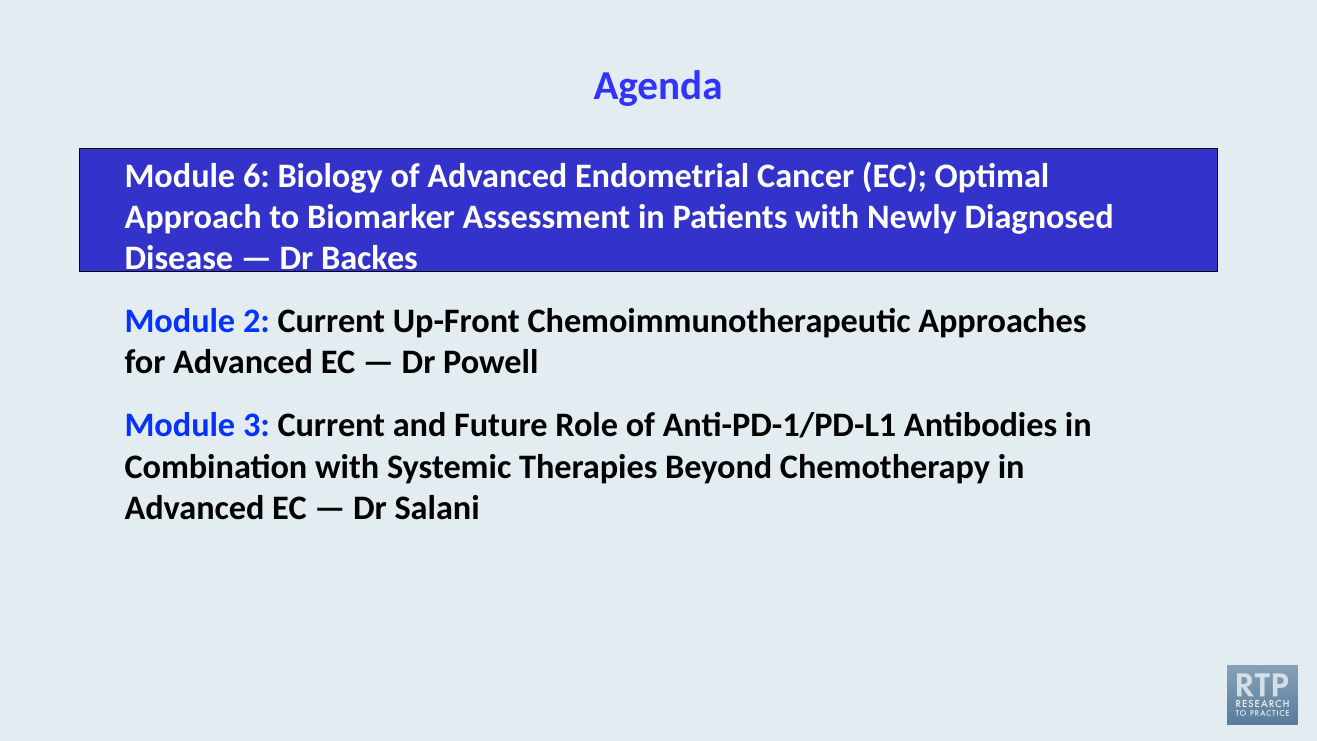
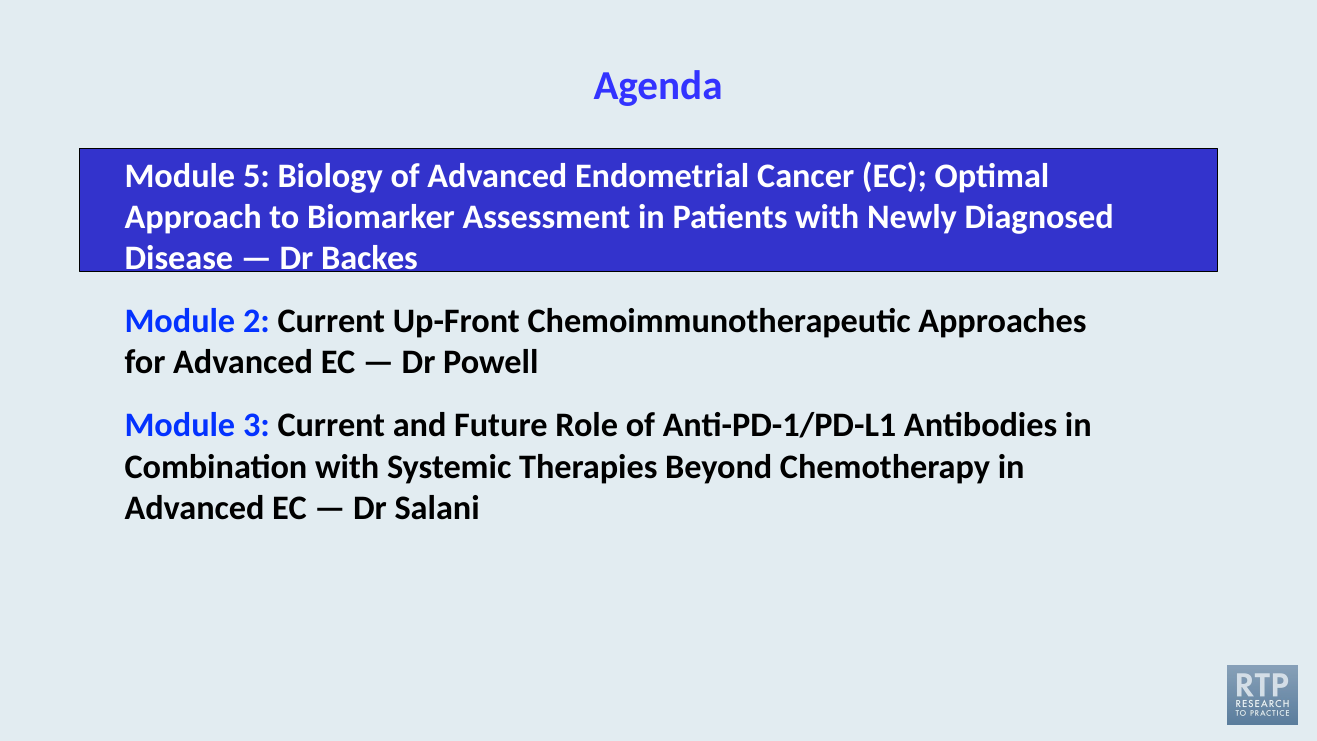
6: 6 -> 5
